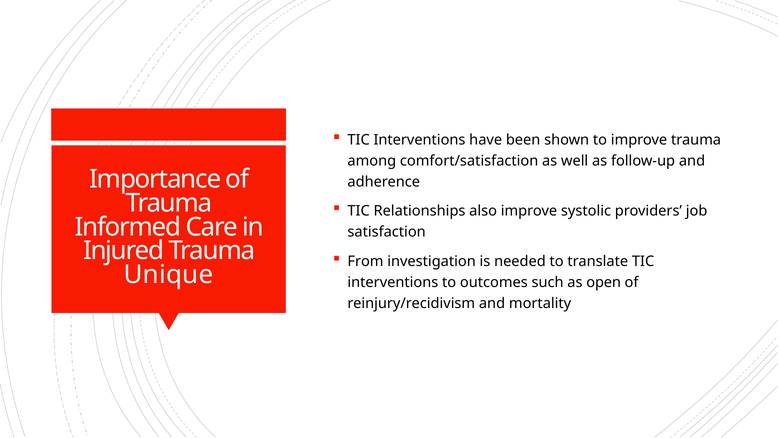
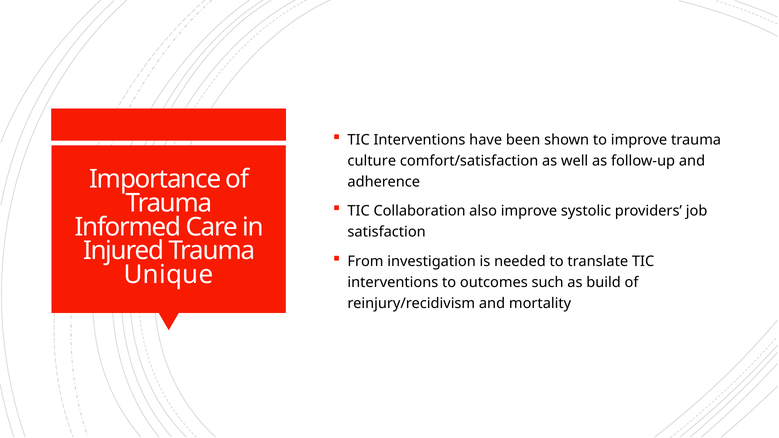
among: among -> culture
Relationships: Relationships -> Collaboration
open: open -> build
